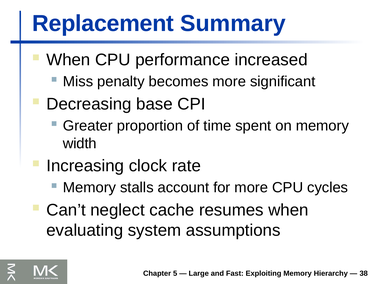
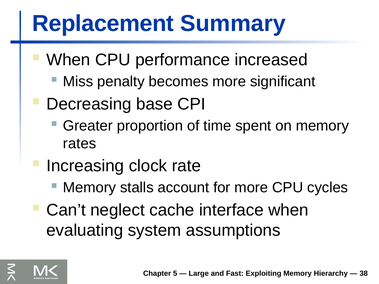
width: width -> rates
resumes: resumes -> interface
